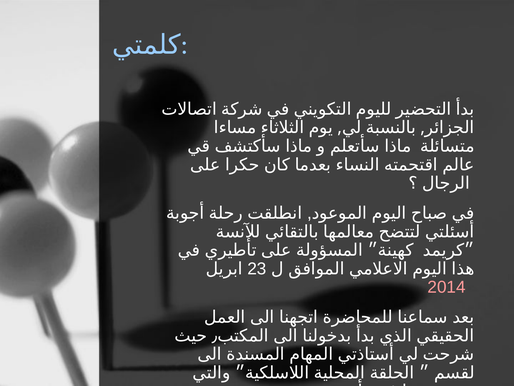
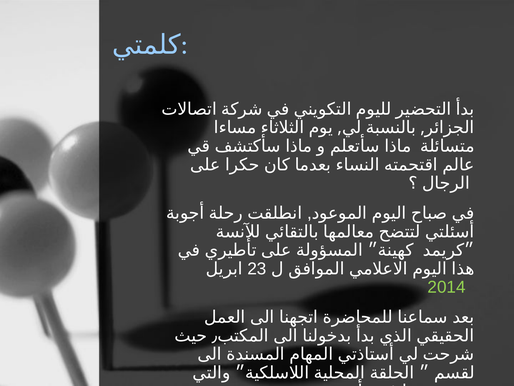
2014 colour: pink -> light green
